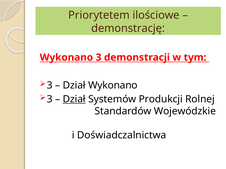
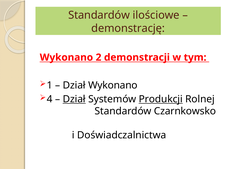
Priorytetem at (99, 15): Priorytetem -> Standardów
Wykonano 3: 3 -> 2
3 at (50, 85): 3 -> 1
3 at (50, 99): 3 -> 4
Produkcji underline: none -> present
Wojewódzkie: Wojewódzkie -> Czarnkowsko
